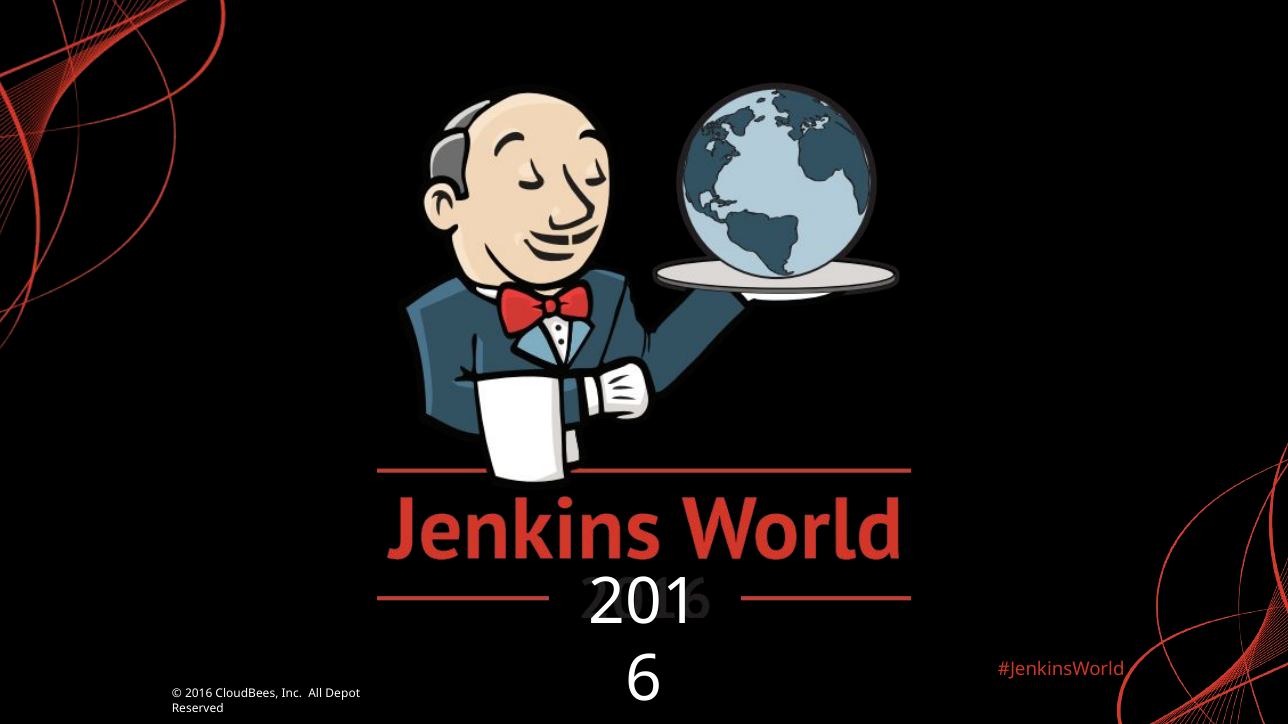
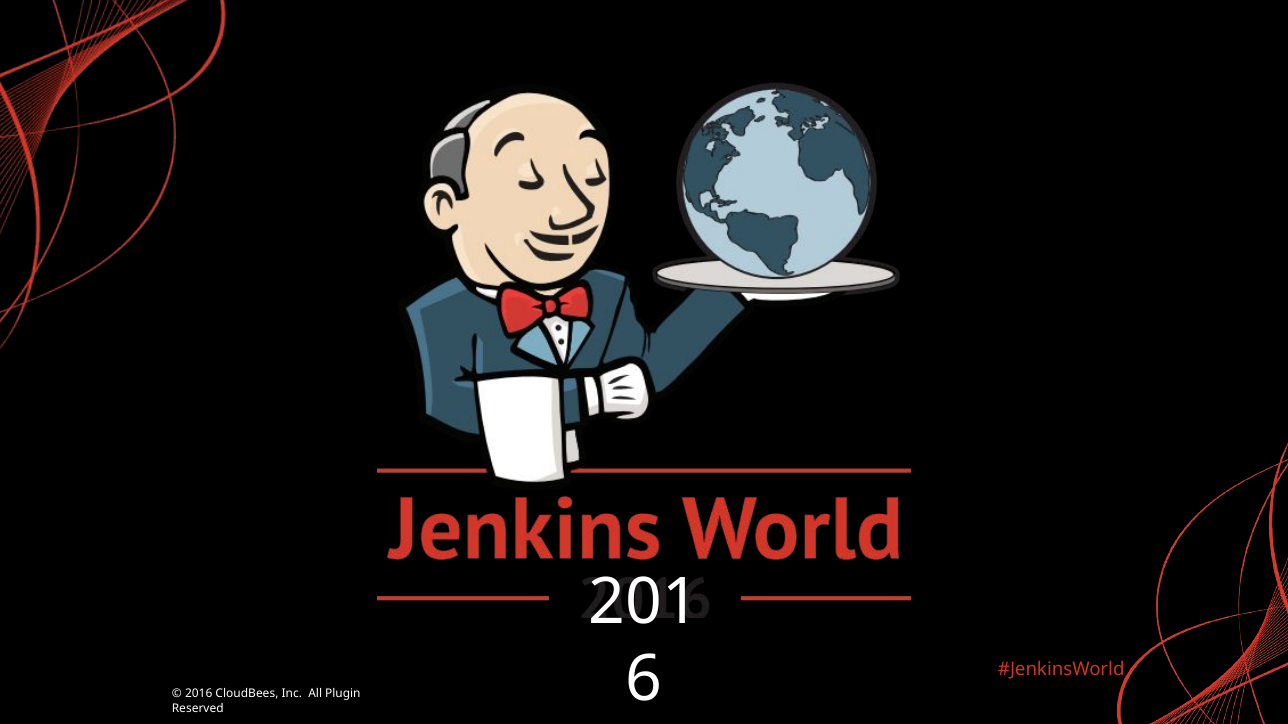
Depot: Depot -> Plugin
